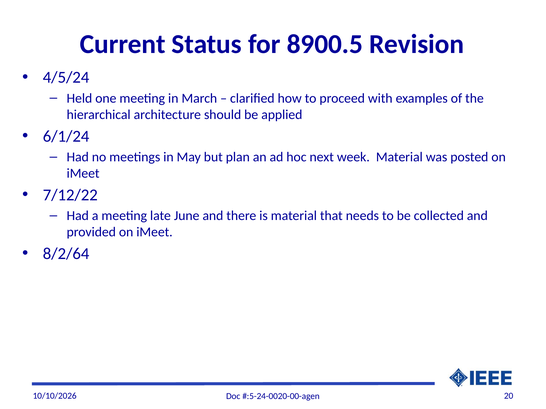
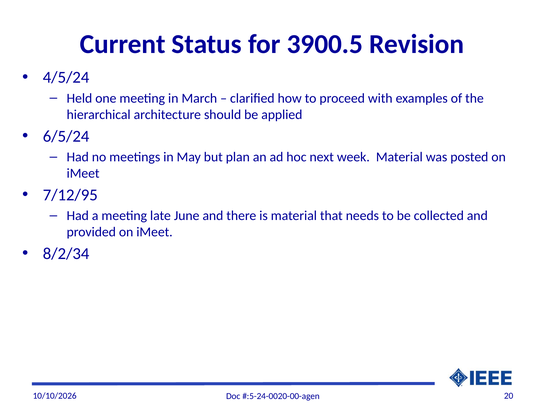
8900.5: 8900.5 -> 3900.5
6/1/24: 6/1/24 -> 6/5/24
7/12/22: 7/12/22 -> 7/12/95
8/2/64: 8/2/64 -> 8/2/34
